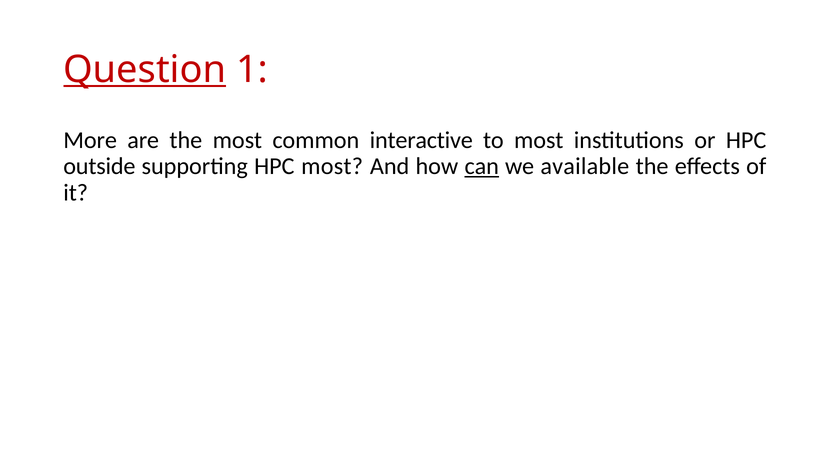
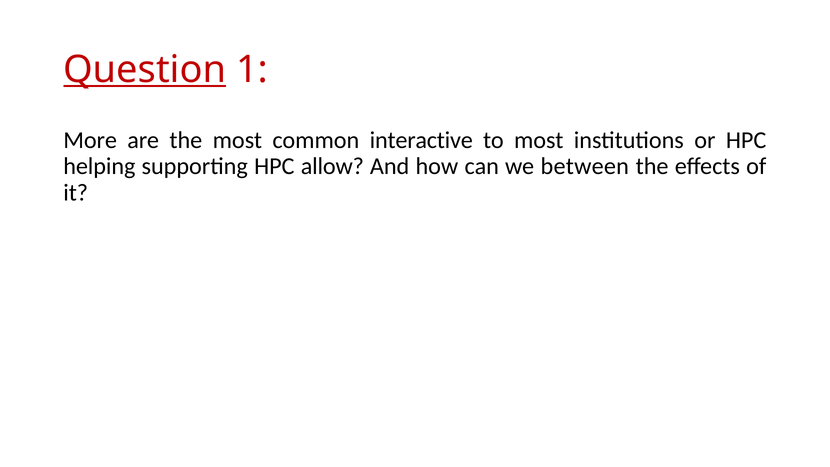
outside: outside -> helping
HPC most: most -> allow
can underline: present -> none
available: available -> between
